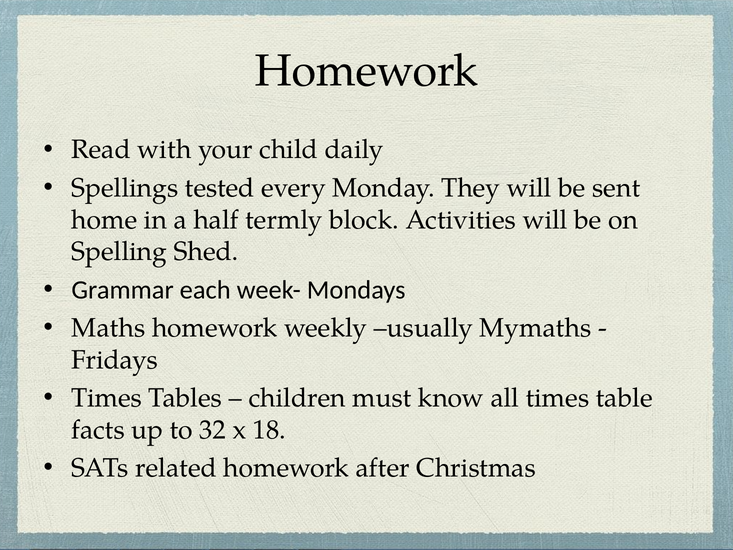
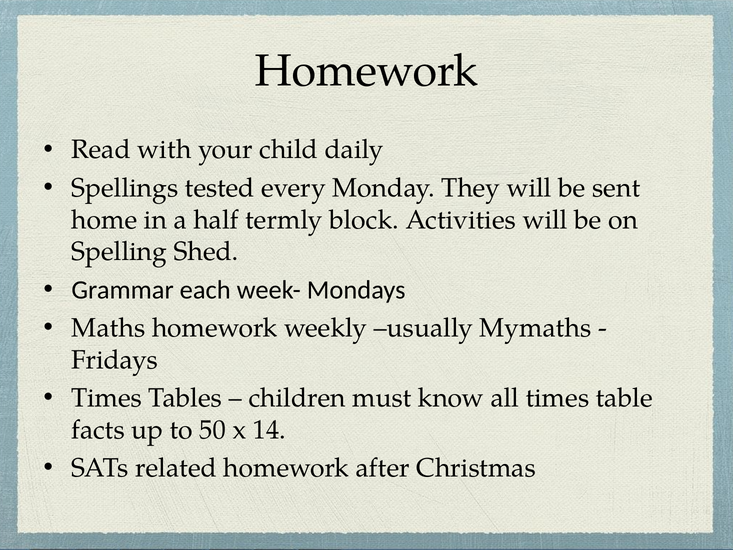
32: 32 -> 50
18: 18 -> 14
